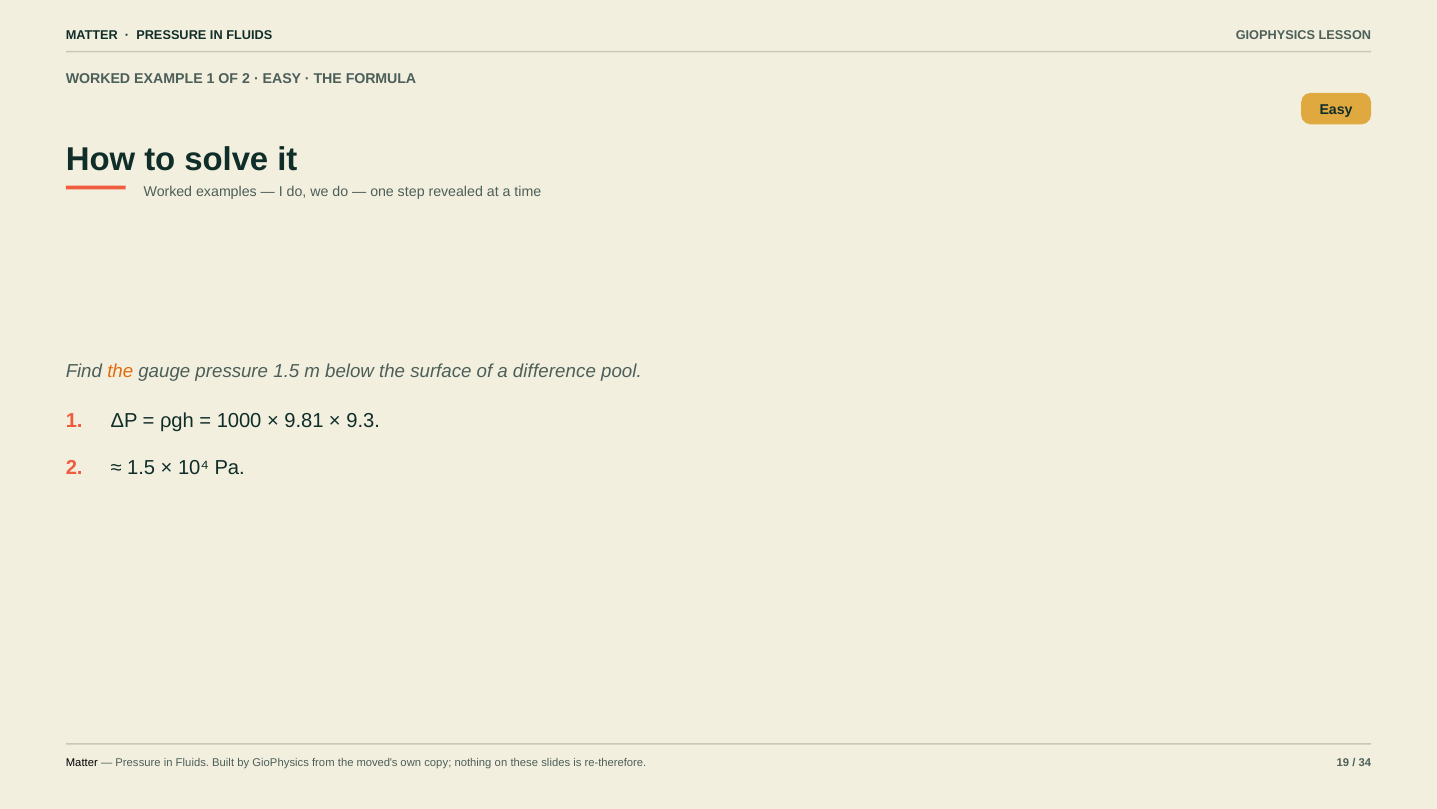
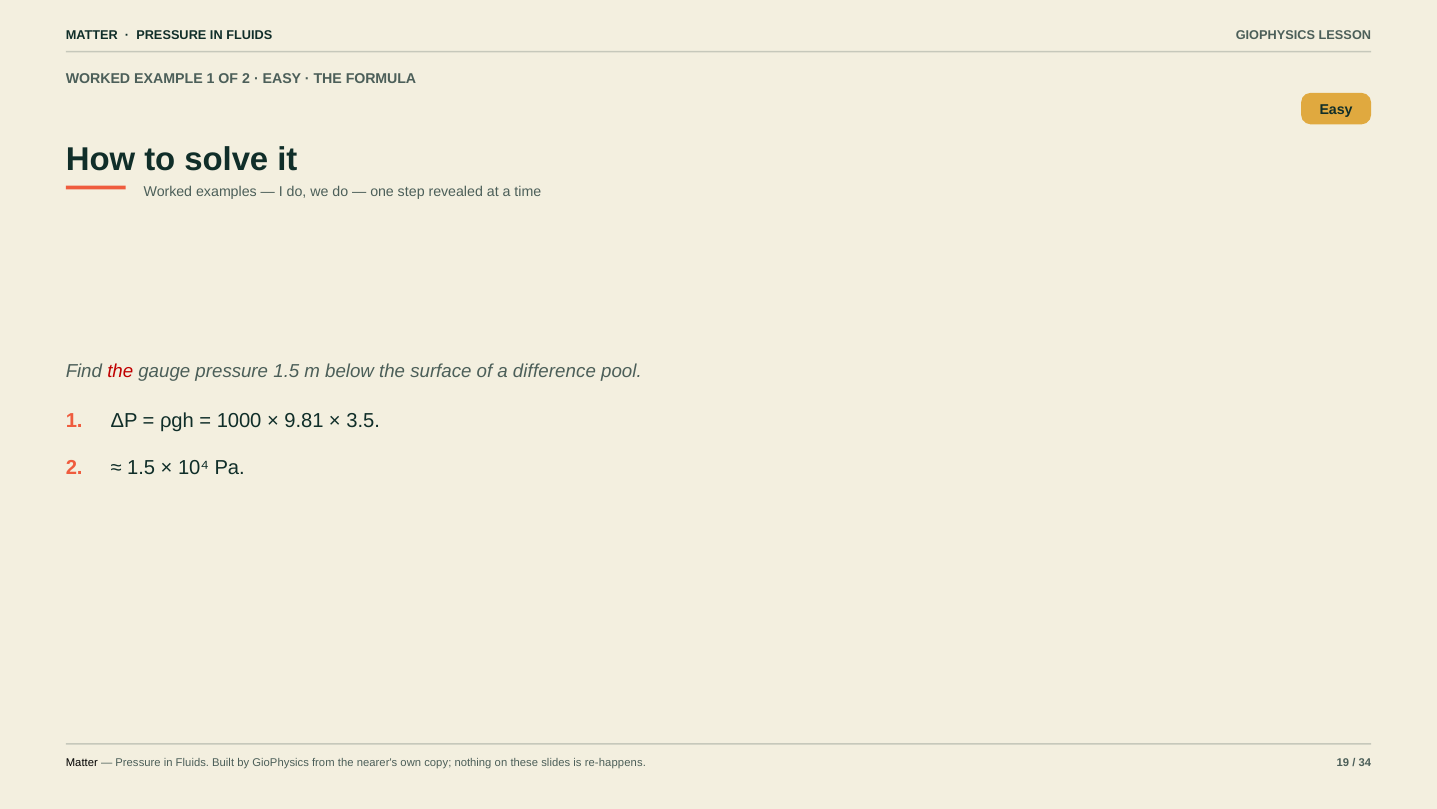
the at (120, 371) colour: orange -> red
9.3: 9.3 -> 3.5
moved's: moved's -> nearer's
re-therefore: re-therefore -> re-happens
